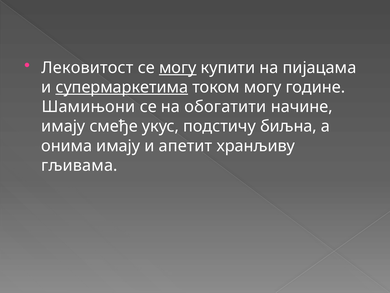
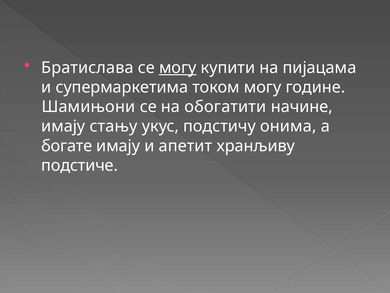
Лековитост: Лековитост -> Братислава
супермаркетима underline: present -> none
смеђе: смеђе -> стању
биљна: биљна -> онима
онима: онима -> богате
гљивама: гљивама -> подстиче
